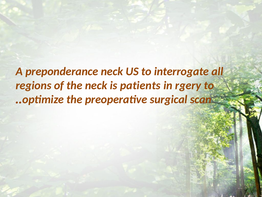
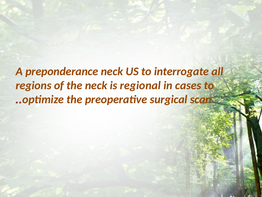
patients: patients -> regional
rgery: rgery -> cases
